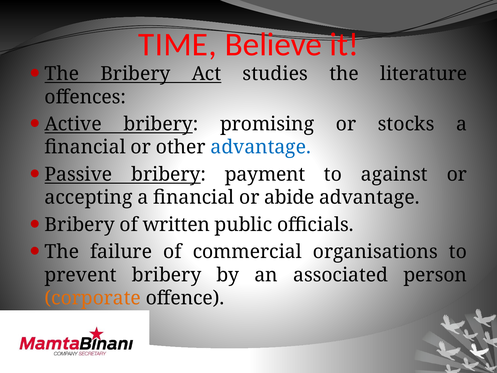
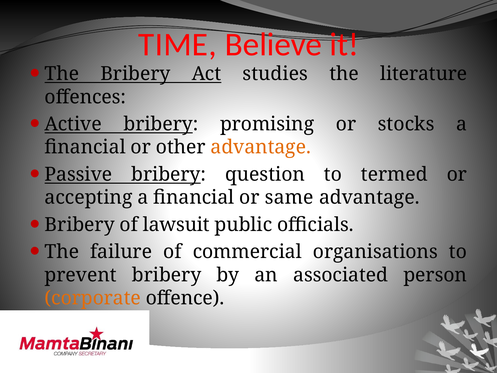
advantage at (261, 147) colour: blue -> orange
payment: payment -> question
against: against -> termed
abide: abide -> same
written: written -> lawsuit
